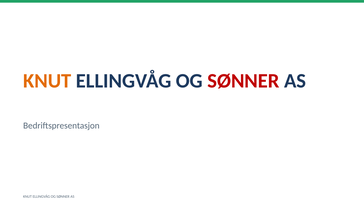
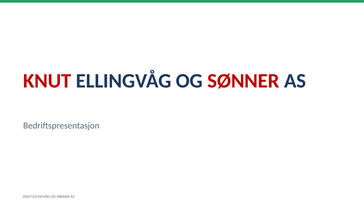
KNUT at (47, 81) colour: orange -> red
